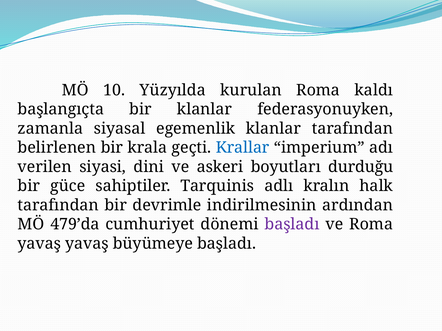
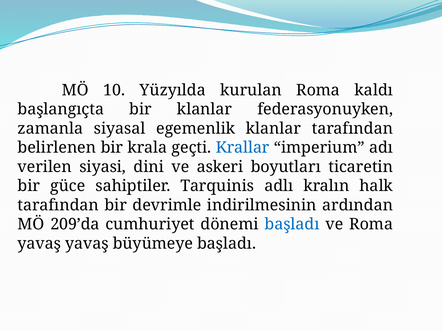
durduğu: durduğu -> ticaretin
479’da: 479’da -> 209’da
başladı at (292, 225) colour: purple -> blue
